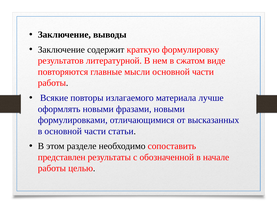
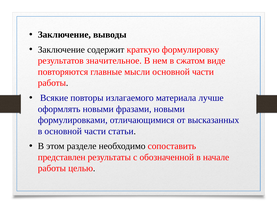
литературной: литературной -> значительное
